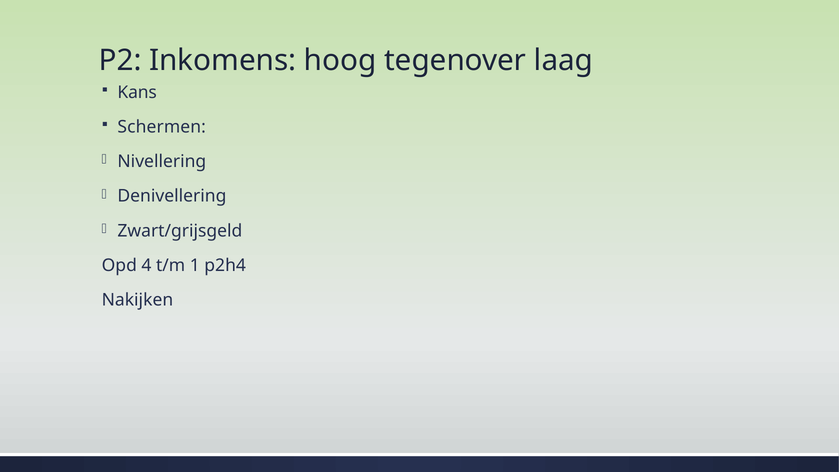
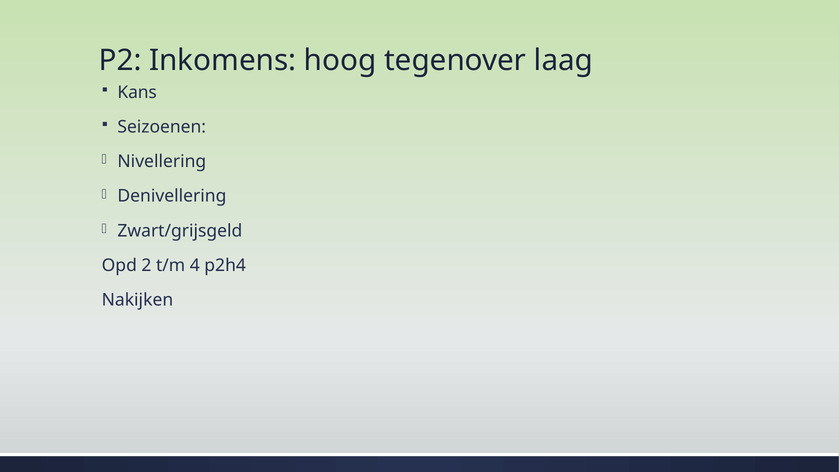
Schermen: Schermen -> Seizoenen
4: 4 -> 2
1: 1 -> 4
